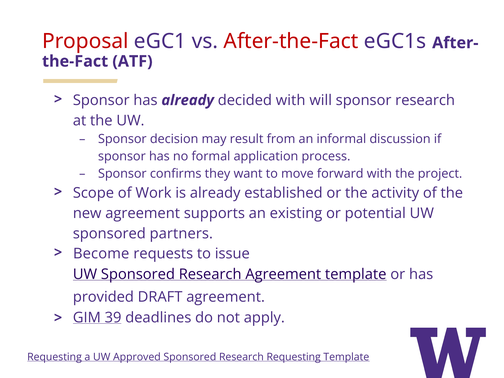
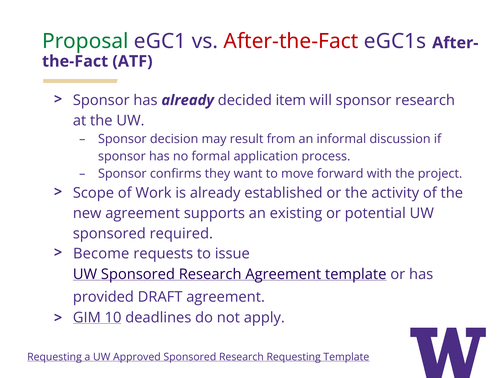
Proposal colour: red -> green
decided with: with -> item
partners: partners -> required
39: 39 -> 10
